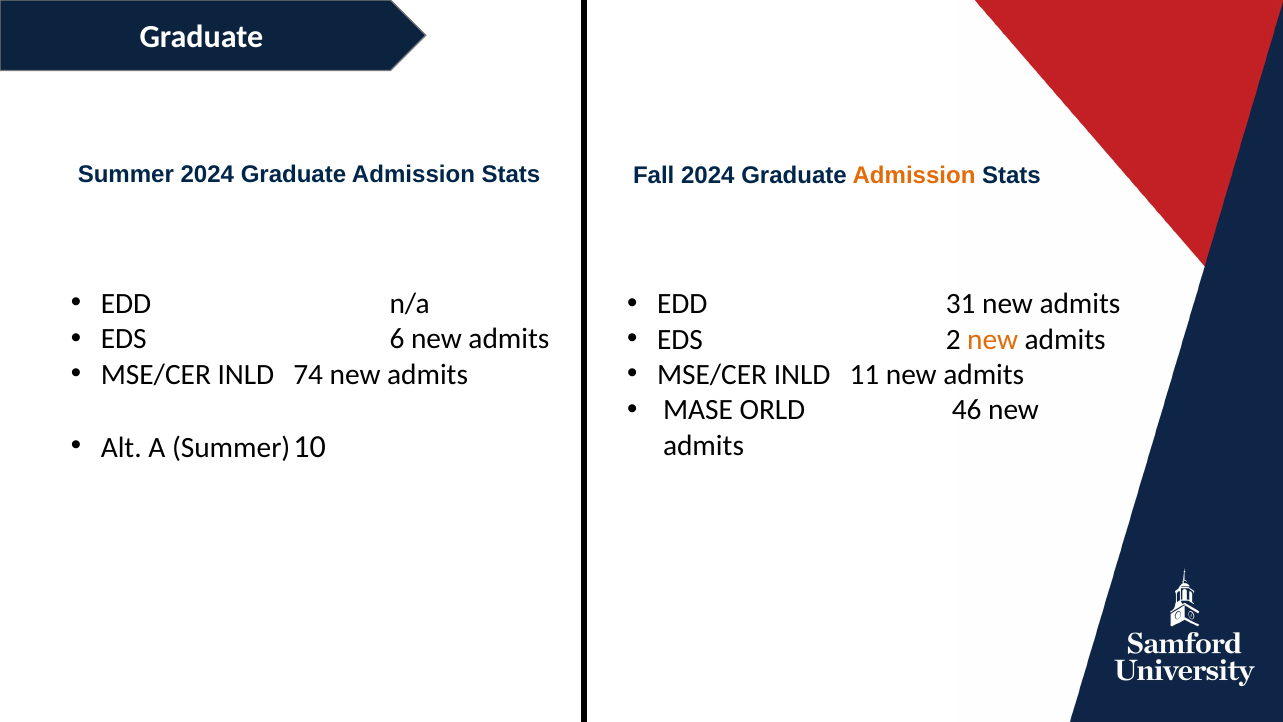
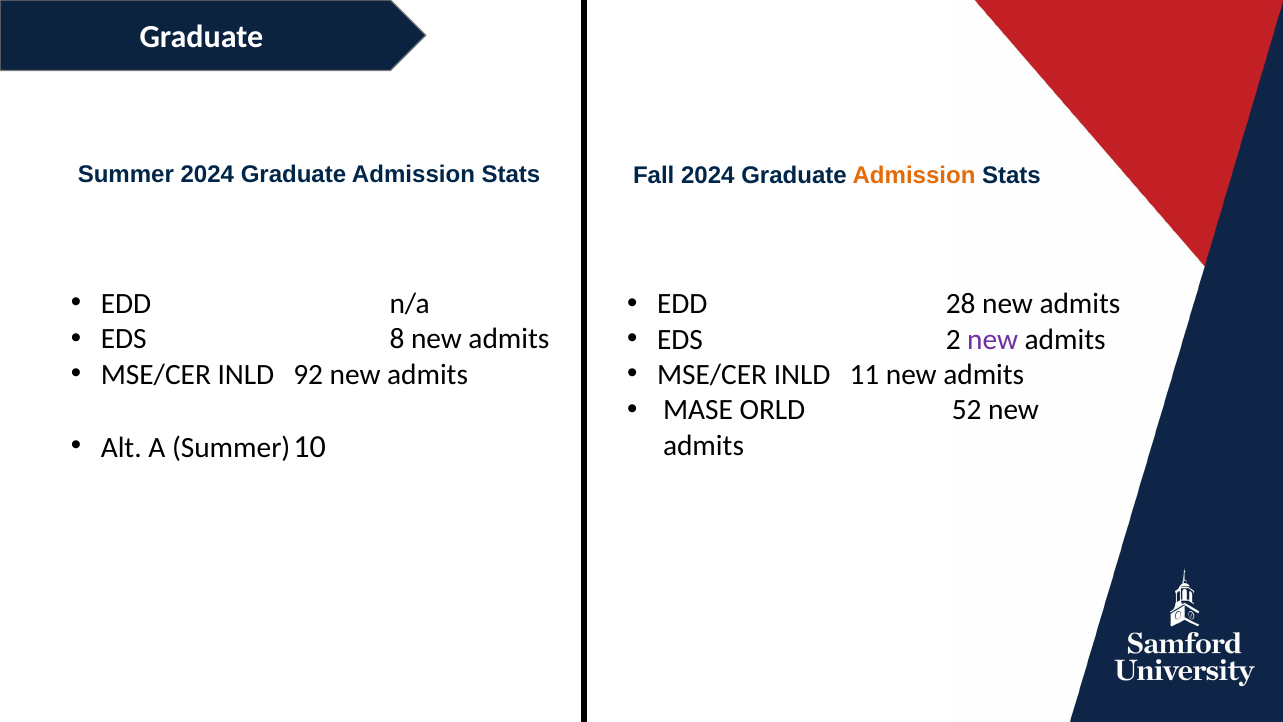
31: 31 -> 28
6: 6 -> 8
new at (993, 339) colour: orange -> purple
74: 74 -> 92
46: 46 -> 52
